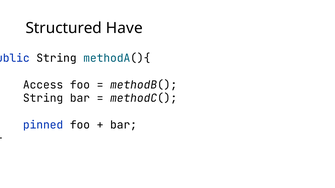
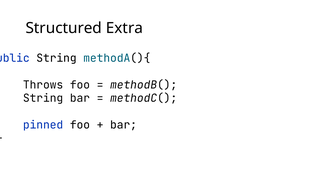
Have: Have -> Extra
Access: Access -> Throws
